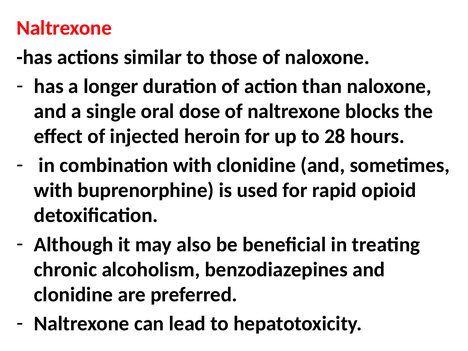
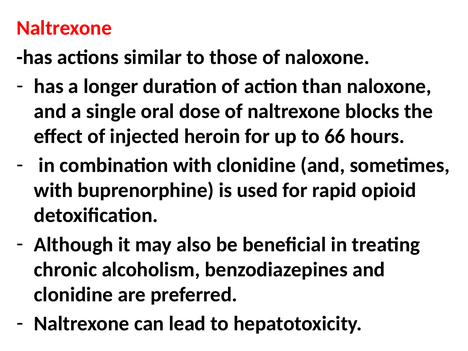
28: 28 -> 66
